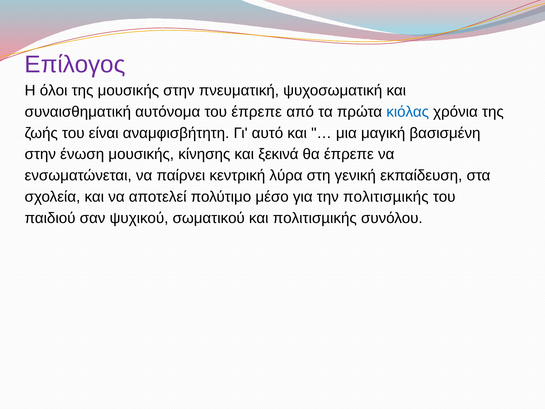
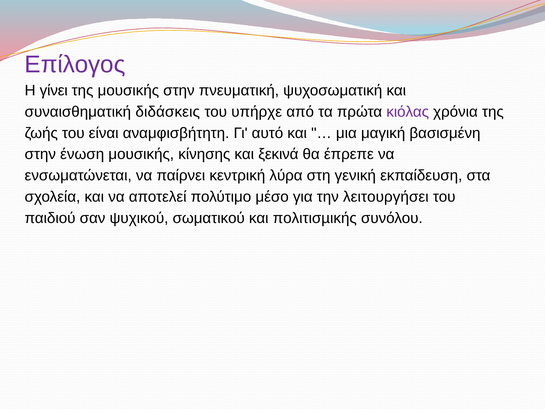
όλοι: όλοι -> γίνει
αυτόνομα: αυτόνομα -> διδάσκεις
του έπρεπε: έπρεπε -> υπήρχε
κιόλας colour: blue -> purple
την πολιτισµικής: πολιτισµικής -> λειτουργήσει
